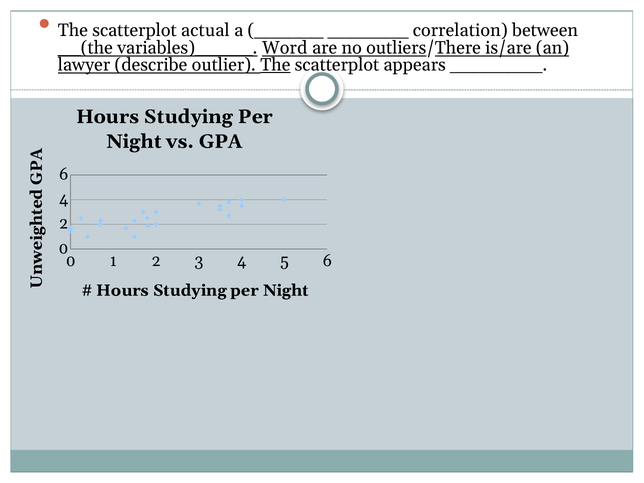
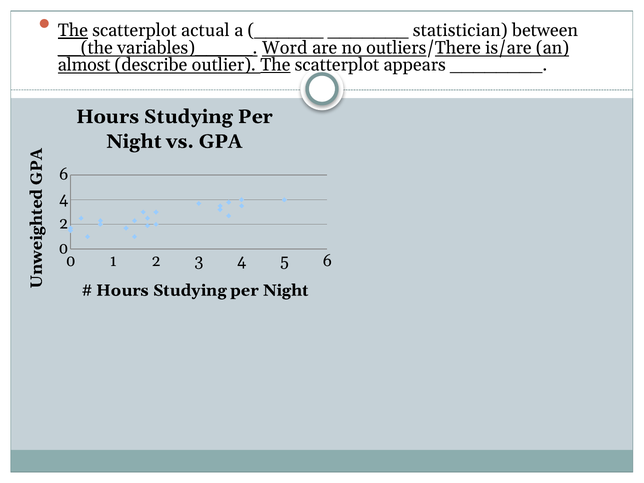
The at (73, 31) underline: none -> present
correlation: correlation -> statistician
lawyer: lawyer -> almost
